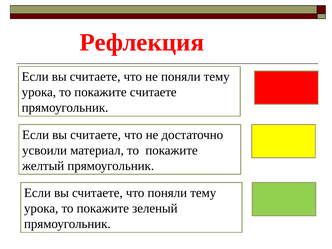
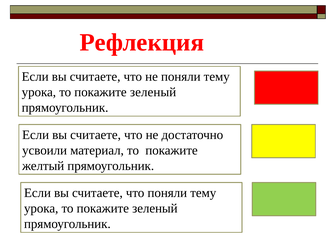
считаете at (153, 92): считаете -> зеленый
